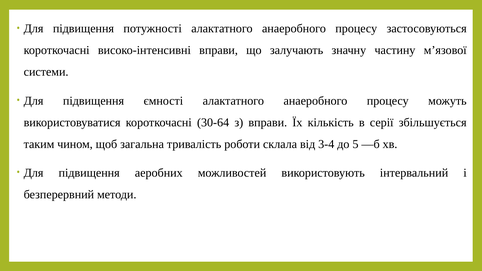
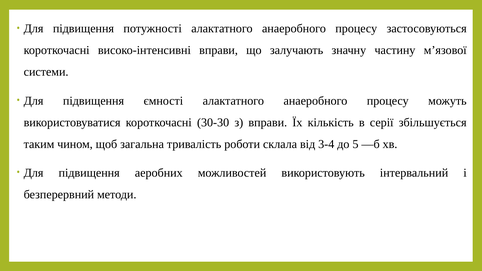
30-64: 30-64 -> 30-30
